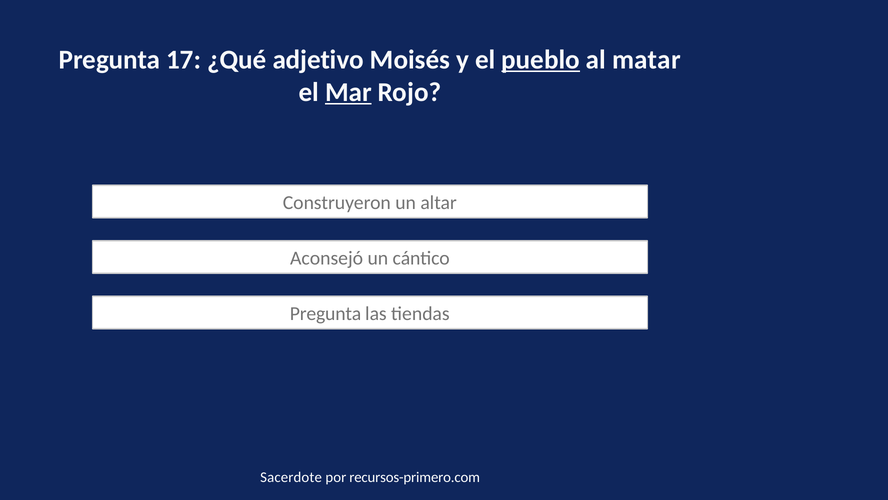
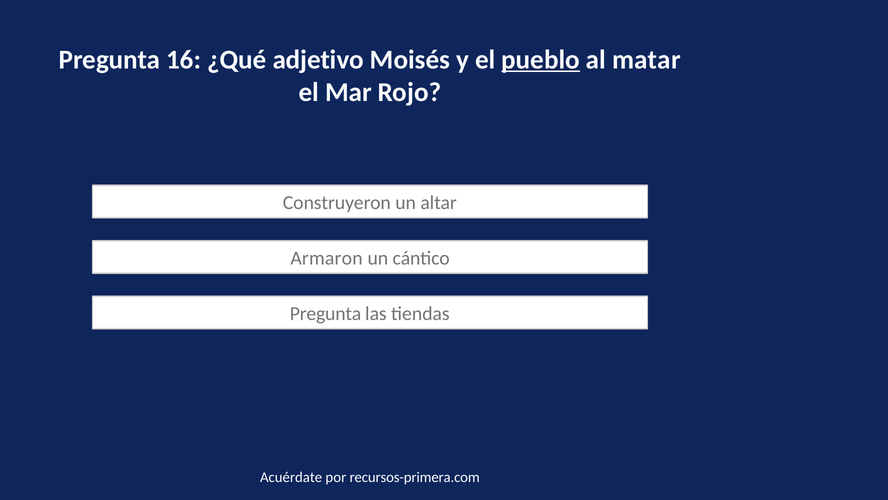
17: 17 -> 16
Mar underline: present -> none
Aconsejó: Aconsejó -> Armaron
Sacerdote: Sacerdote -> Acuérdate
recursos-primero.com: recursos-primero.com -> recursos-primera.com
